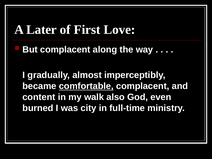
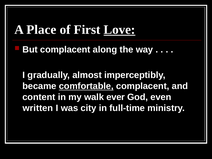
Later: Later -> Place
Love underline: none -> present
also: also -> ever
burned: burned -> written
